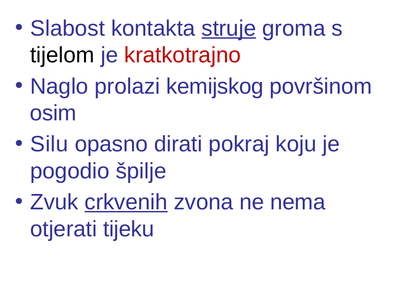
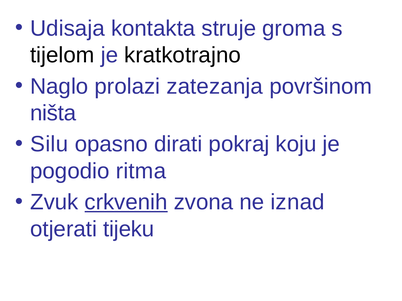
Slabost: Slabost -> Udisaja
struje underline: present -> none
kratkotrajno colour: red -> black
kemijskog: kemijskog -> zatezanja
osim: osim -> ništa
špilje: špilje -> ritma
nema: nema -> iznad
